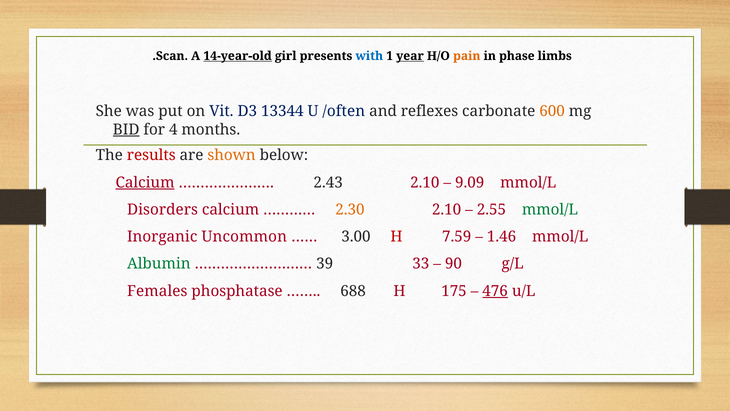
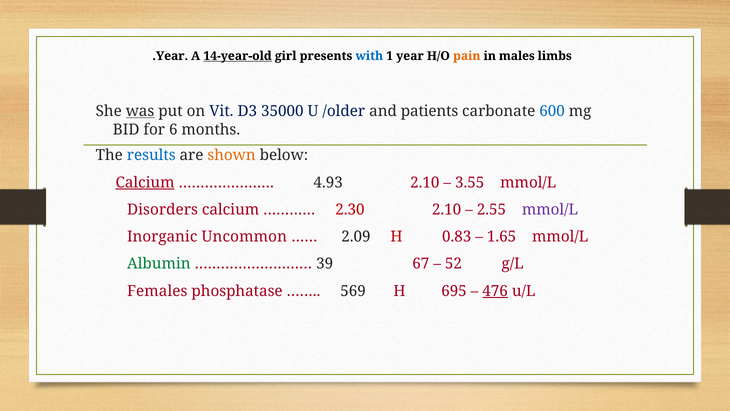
Scan at (172, 56): Scan -> Year
year at (410, 56) underline: present -> none
phase: phase -> males
was underline: none -> present
13344: 13344 -> 35000
/often: /often -> /older
reflexes: reflexes -> patients
600 colour: orange -> blue
BID underline: present -> none
4: 4 -> 6
results colour: red -> blue
2.43: 2.43 -> 4.93
9.09: 9.09 -> 3.55
2.30 colour: orange -> red
mmol/L at (550, 209) colour: green -> purple
3.00: 3.00 -> 2.09
7.59: 7.59 -> 0.83
1.46: 1.46 -> 1.65
33: 33 -> 67
90: 90 -> 52
688: 688 -> 569
175: 175 -> 695
